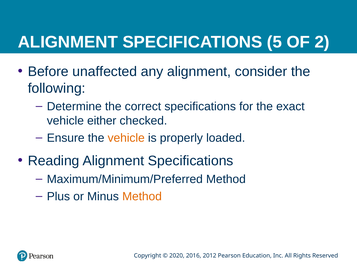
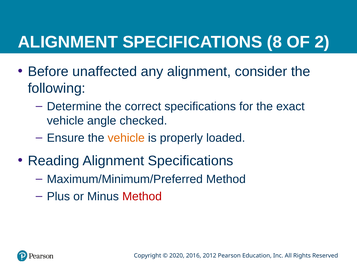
5: 5 -> 8
either: either -> angle
Method at (142, 197) colour: orange -> red
